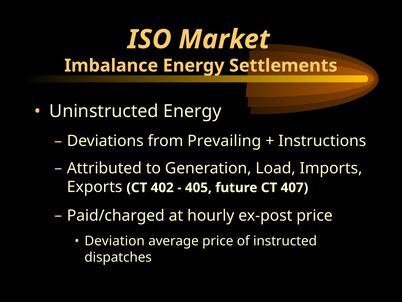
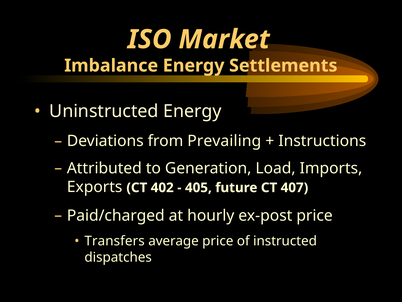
Deviation: Deviation -> Transfers
